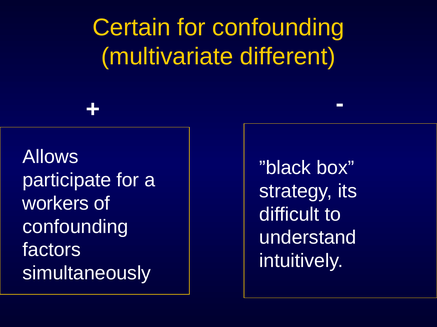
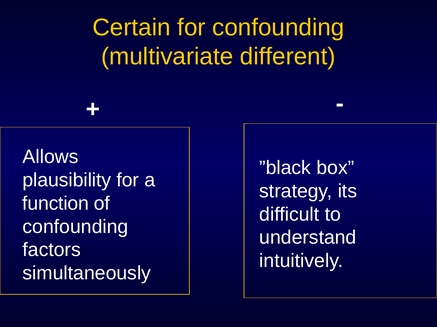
participate: participate -> plausibility
workers: workers -> function
